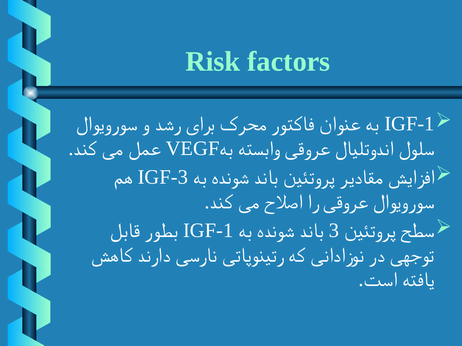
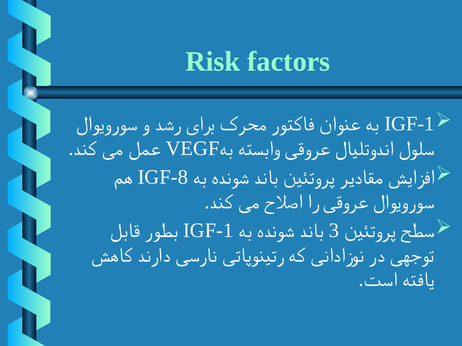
IGF-3: IGF-3 -> IGF-8
